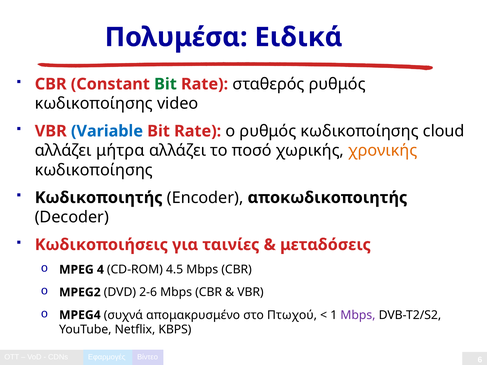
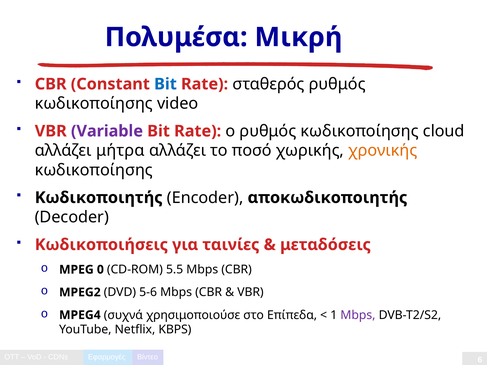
Ειδικά: Ειδικά -> Μικρή
Bit at (165, 84) colour: green -> blue
Variable colour: blue -> purple
4: 4 -> 0
4.5: 4.5 -> 5.5
2-6: 2-6 -> 5-6
απομακρυσμένο: απομακρυσμένο -> χρησιμοποιoύσε
Πτωχού: Πτωχού -> Επίπεδα
